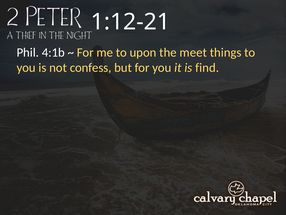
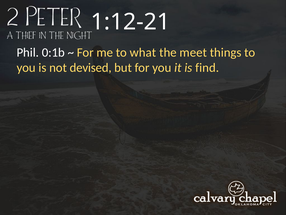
4:1b: 4:1b -> 0:1b
upon: upon -> what
confess: confess -> devised
